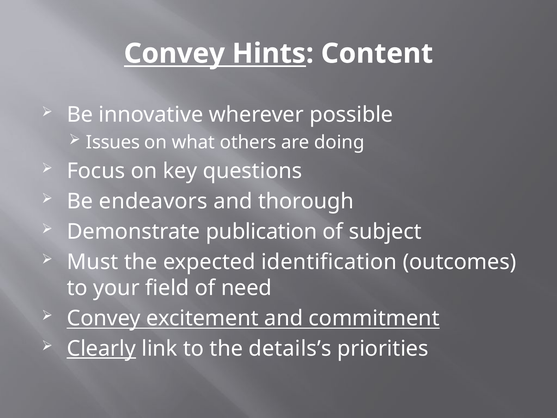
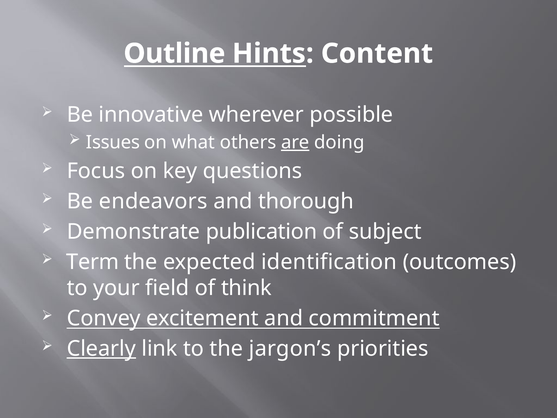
Convey at (174, 53): Convey -> Outline
are underline: none -> present
Must: Must -> Term
need: need -> think
details’s: details’s -> jargon’s
